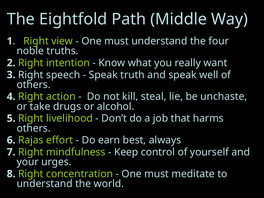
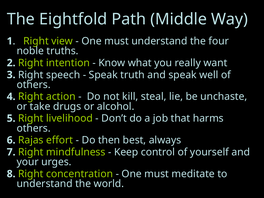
earn: earn -> then
